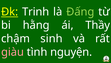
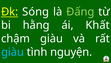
Trinh: Trinh -> Sóng
Thầy: Thầy -> Khất
chậm sinh: sinh -> giàu
giàu at (12, 52) colour: pink -> light blue
